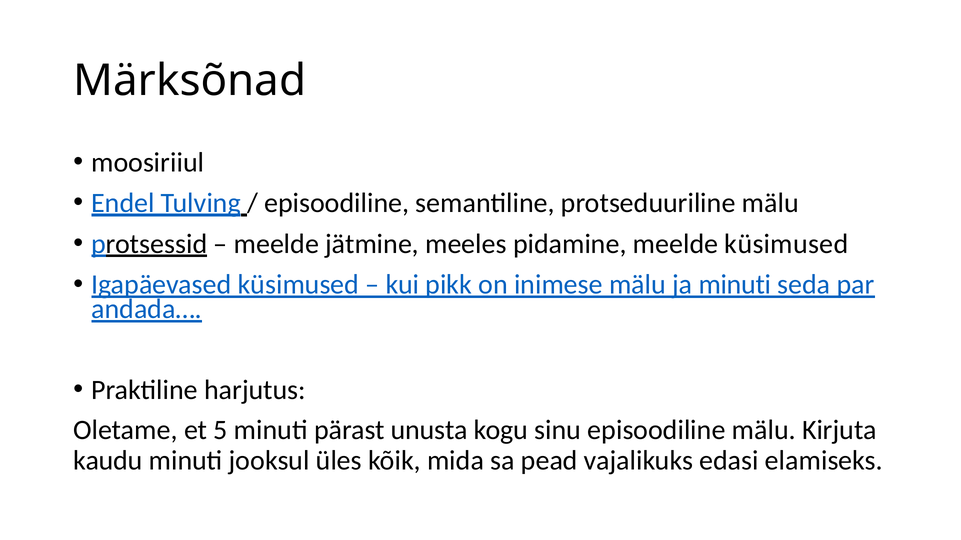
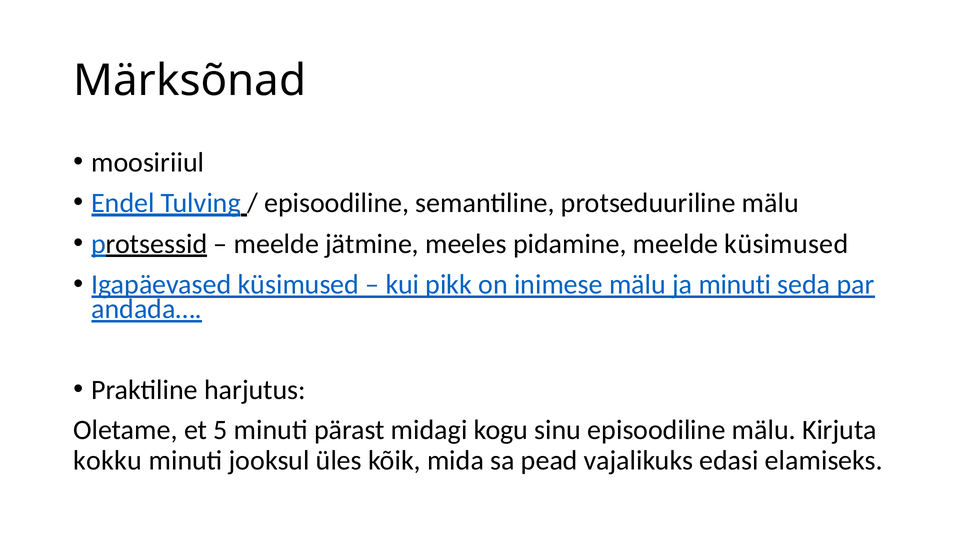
unusta: unusta -> midagi
kaudu: kaudu -> kokku
